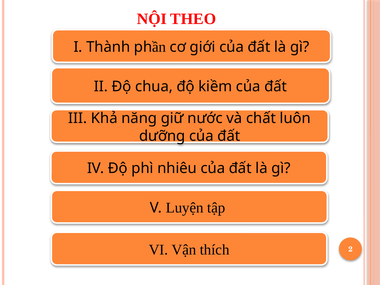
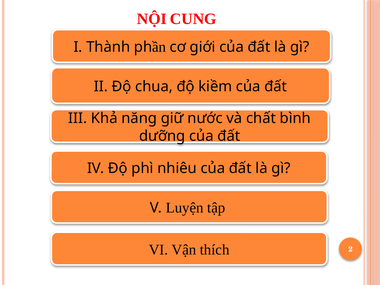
THEO: THEO -> CUNG
luôn: luôn -> bình
